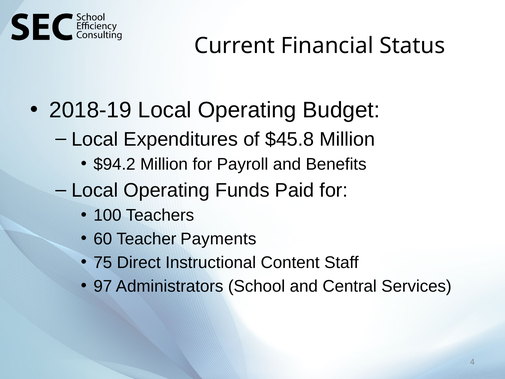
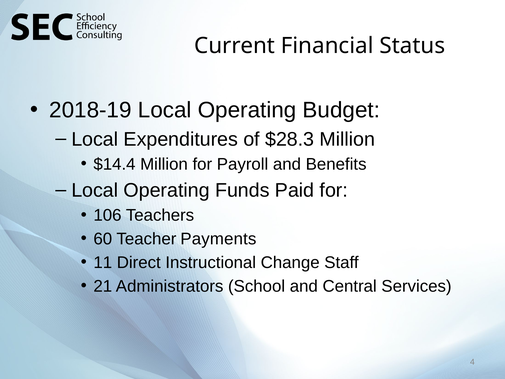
$45.8: $45.8 -> $28.3
$94.2: $94.2 -> $14.4
100: 100 -> 106
75: 75 -> 11
Content: Content -> Change
97: 97 -> 21
